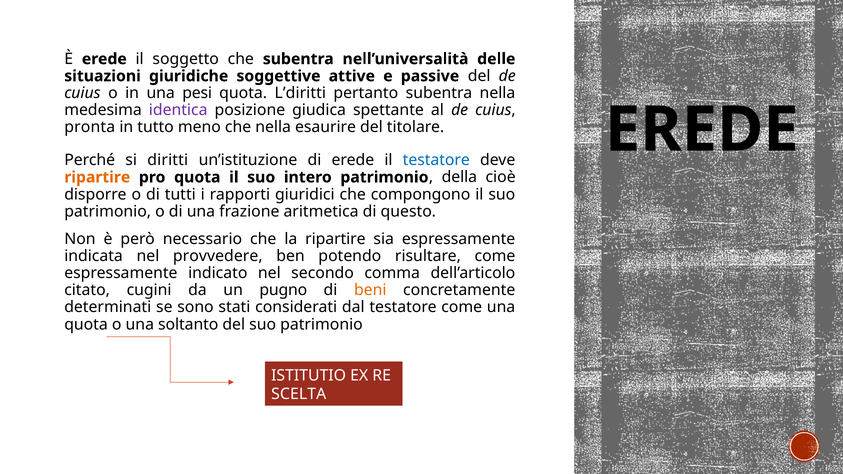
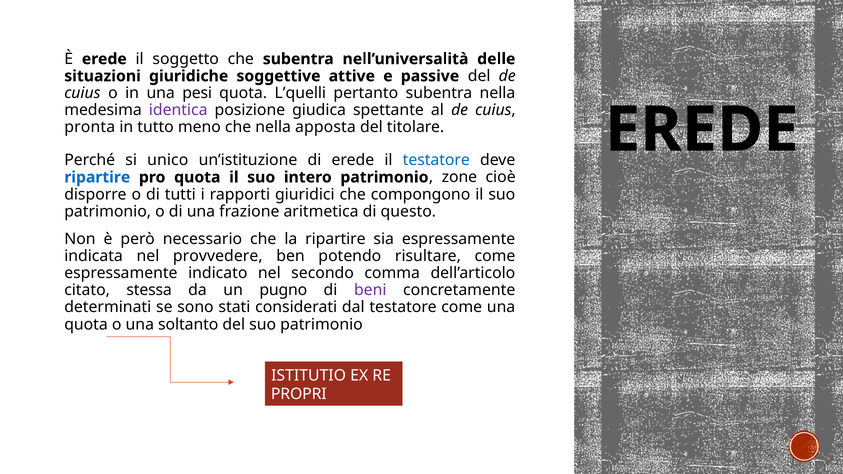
L’diritti: L’diritti -> L’quelli
esaurire: esaurire -> apposta
diritti: diritti -> unico
ripartire at (97, 177) colour: orange -> blue
della: della -> zone
cugini: cugini -> stessa
beni colour: orange -> purple
SCELTA: SCELTA -> PROPRI
